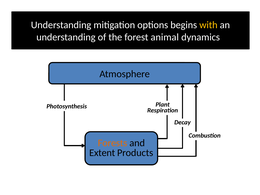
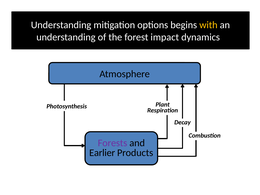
animal: animal -> impact
Forests colour: orange -> purple
Extent: Extent -> Earlier
